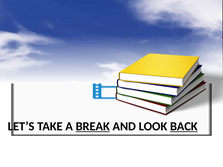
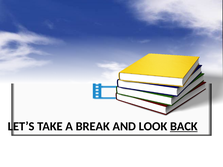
BREAK underline: present -> none
